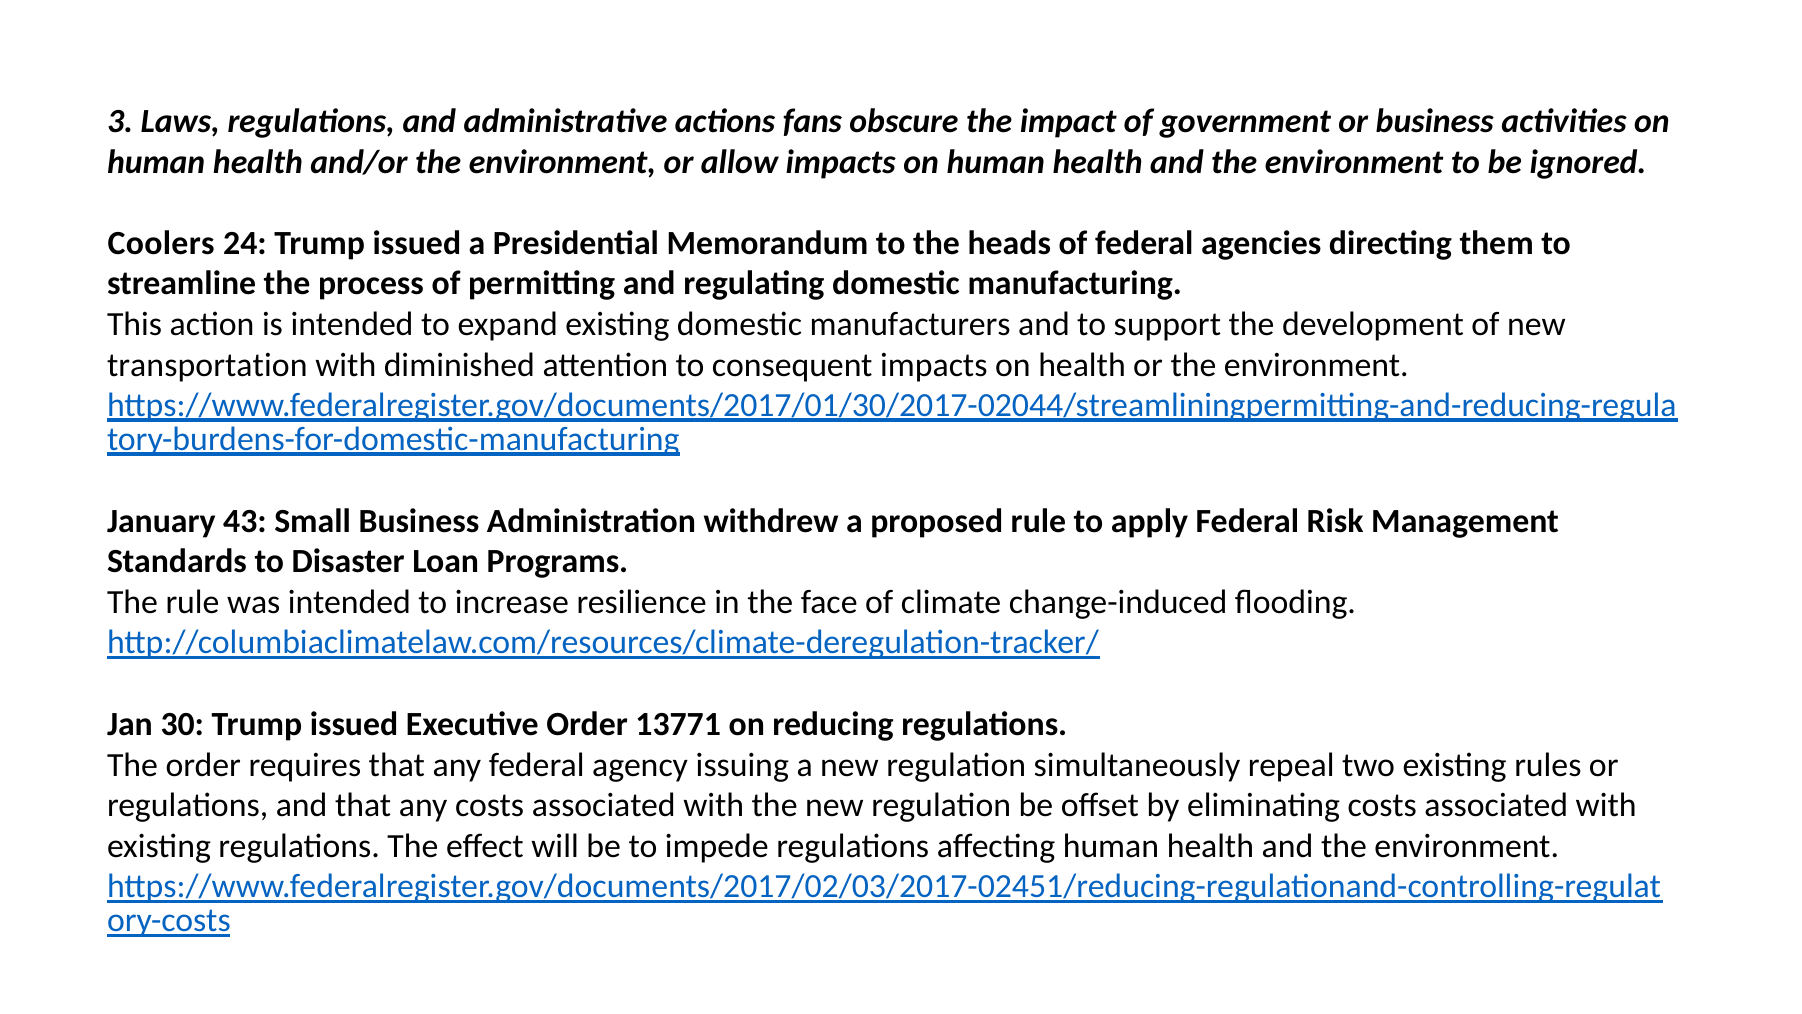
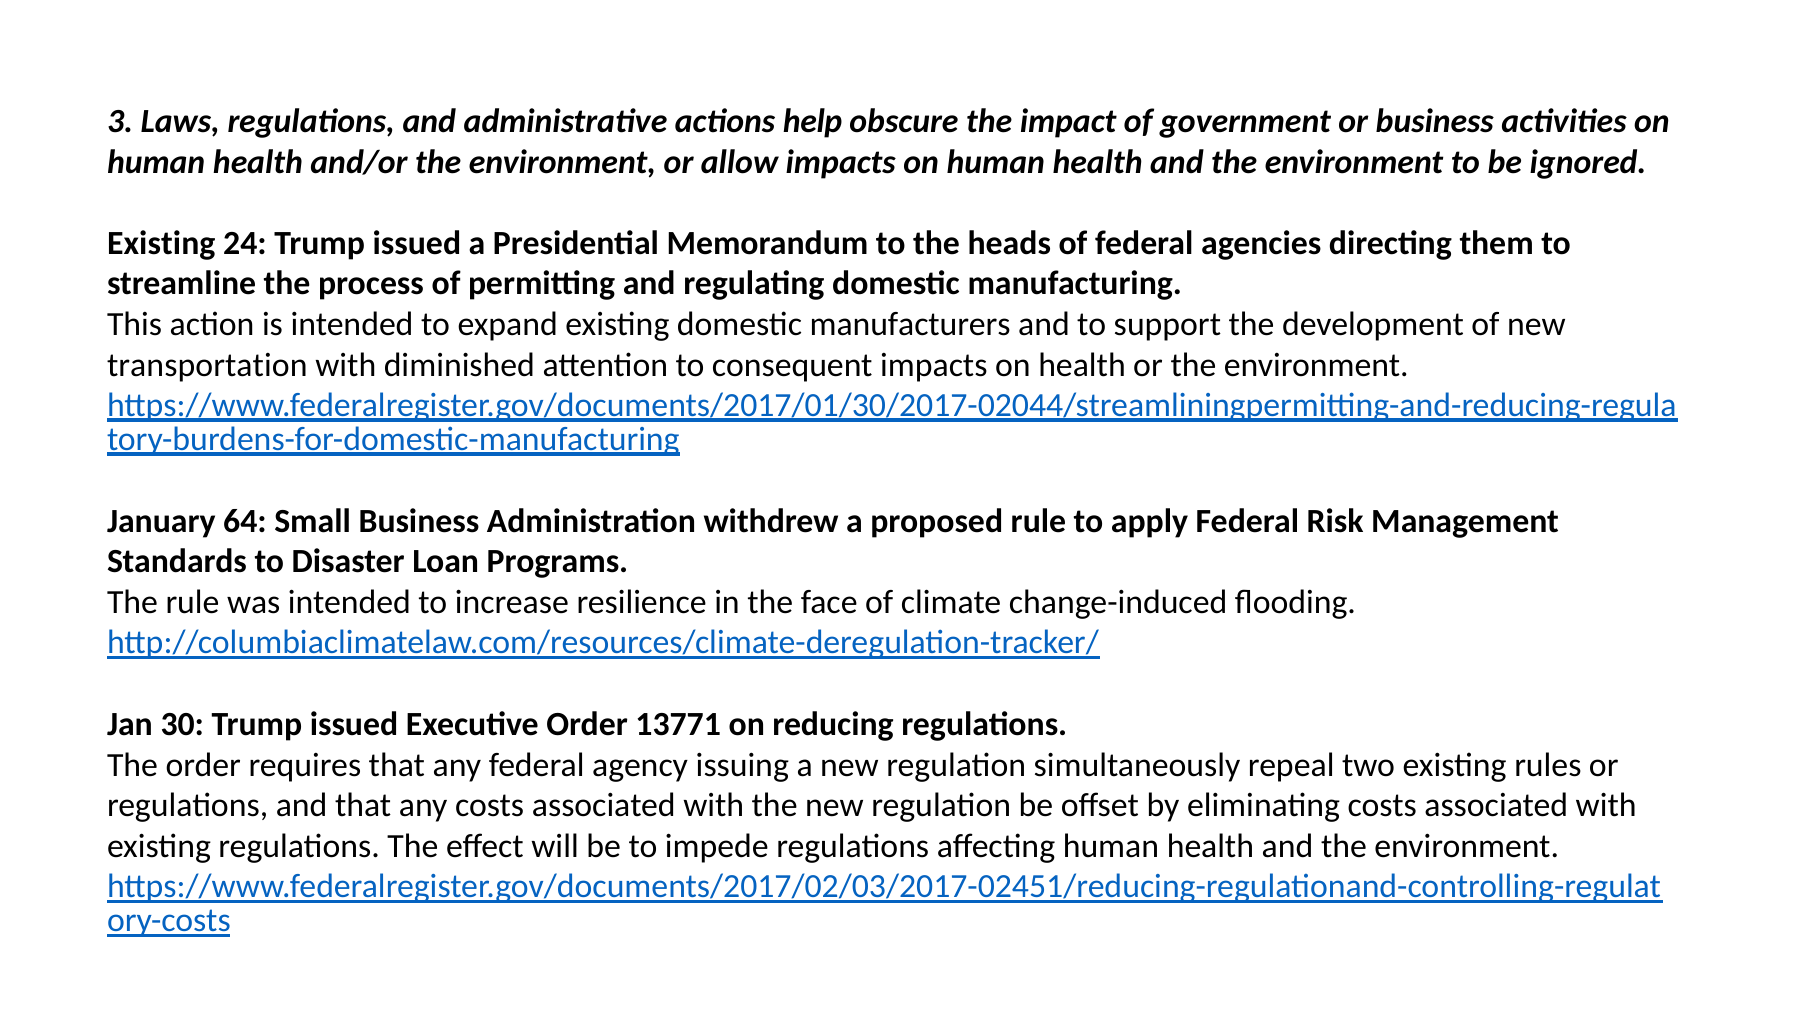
fans: fans -> help
Coolers at (161, 243): Coolers -> Existing
43: 43 -> 64
